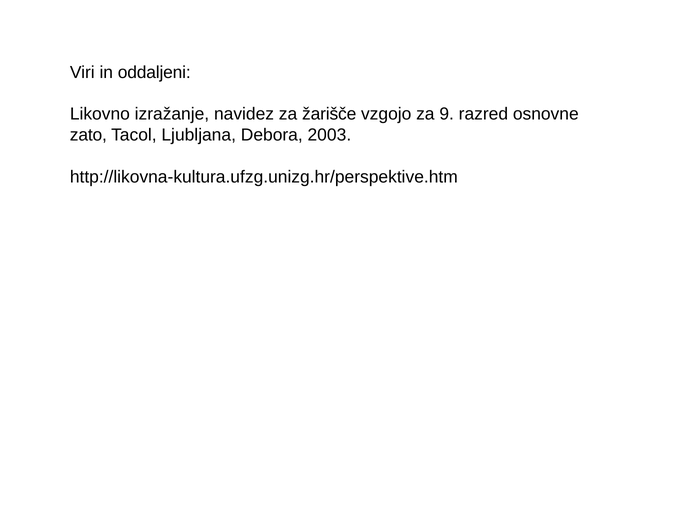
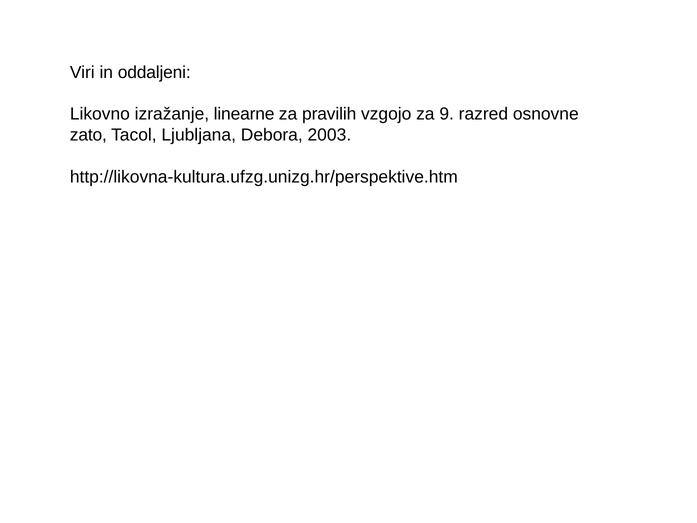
navidez: navidez -> linearne
žarišče: žarišče -> pravilih
